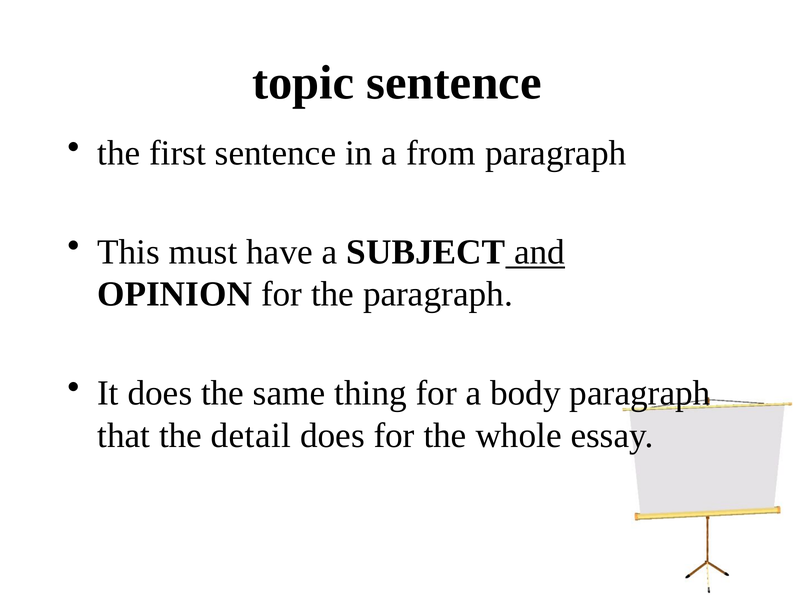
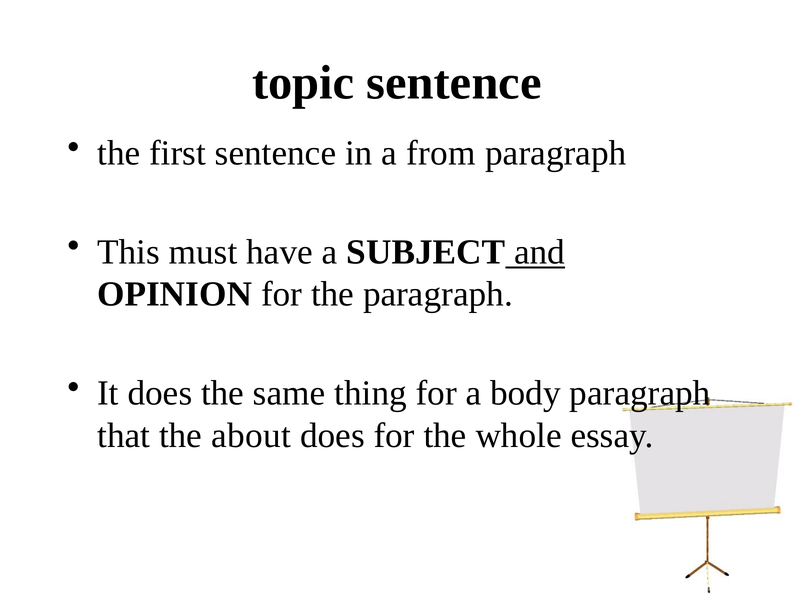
detail: detail -> about
